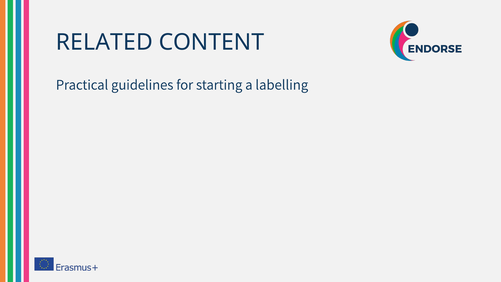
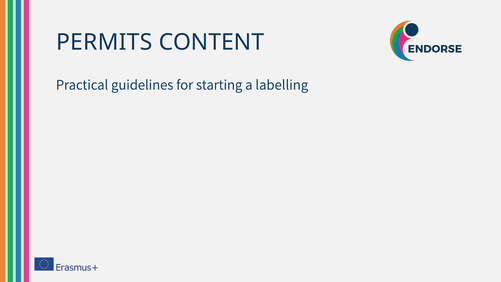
RELATED: RELATED -> PERMITS
